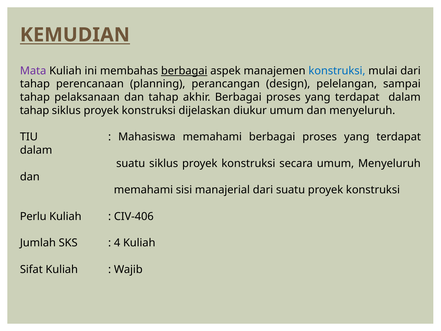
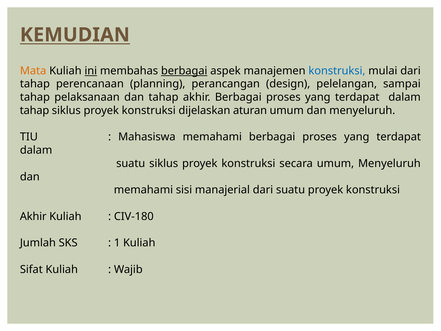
Mata colour: purple -> orange
ini underline: none -> present
diukur: diukur -> aturan
Perlu at (33, 216): Perlu -> Akhir
CIV-406: CIV-406 -> CIV-180
4: 4 -> 1
